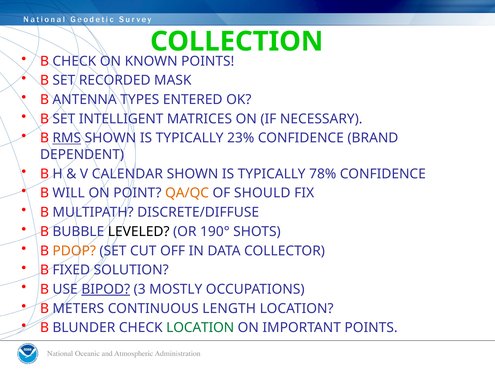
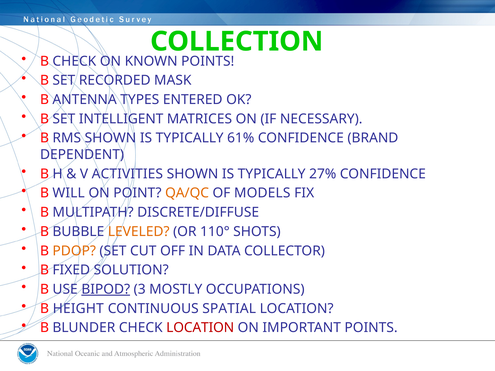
RMS underline: present -> none
23%: 23% -> 61%
CALENDAR: CALENDAR -> ACTIVITIES
78%: 78% -> 27%
SHOULD: SHOULD -> MODELS
LEVELED colour: black -> orange
190°: 190° -> 110°
METERS: METERS -> HEIGHT
LENGTH: LENGTH -> SPATIAL
LOCATION at (200, 328) colour: green -> red
